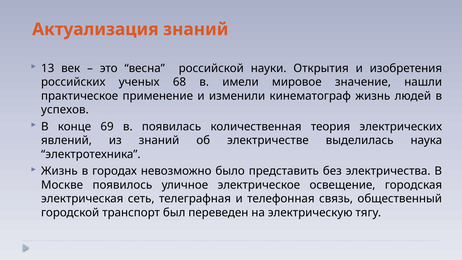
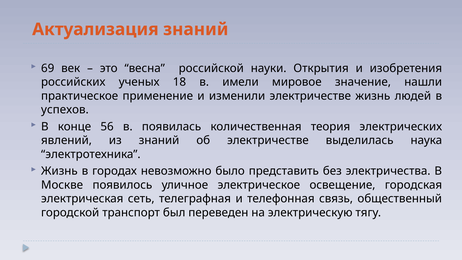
13: 13 -> 69
68: 68 -> 18
изменили кинематограф: кинематограф -> электричестве
69: 69 -> 56
